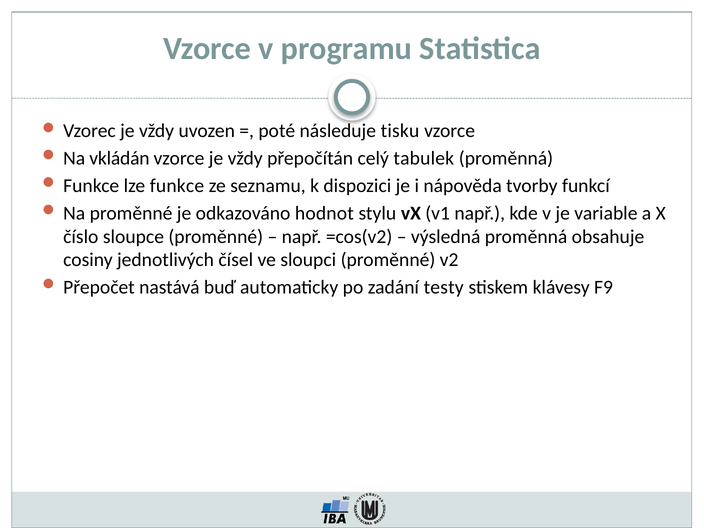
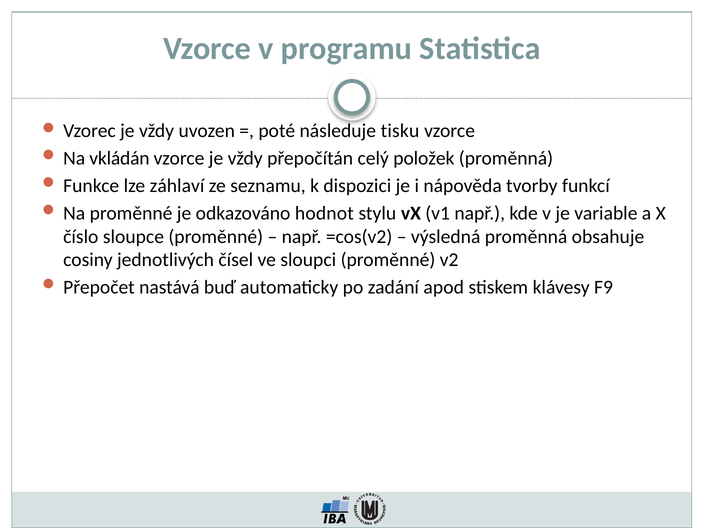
tabulek: tabulek -> položek
lze funkce: funkce -> záhlaví
testy: testy -> apod
